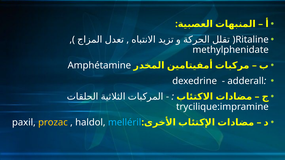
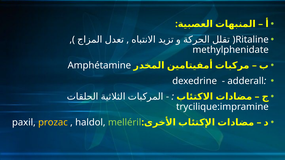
melléril colour: light blue -> light green
